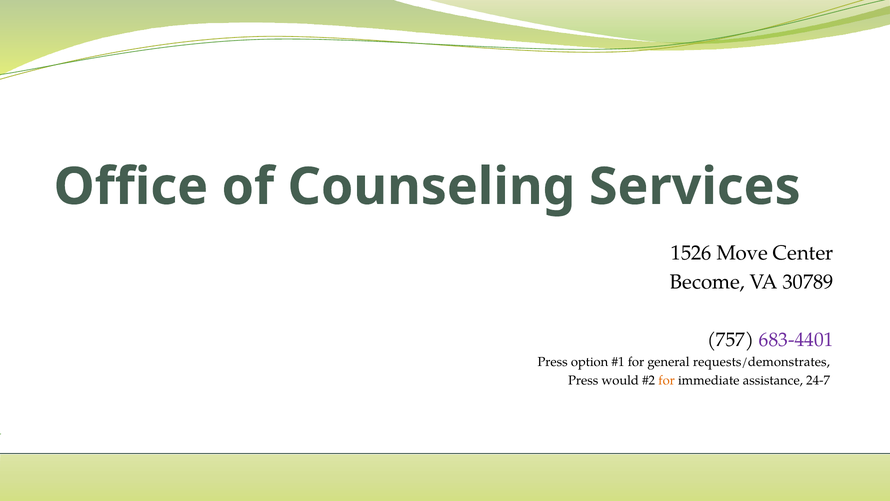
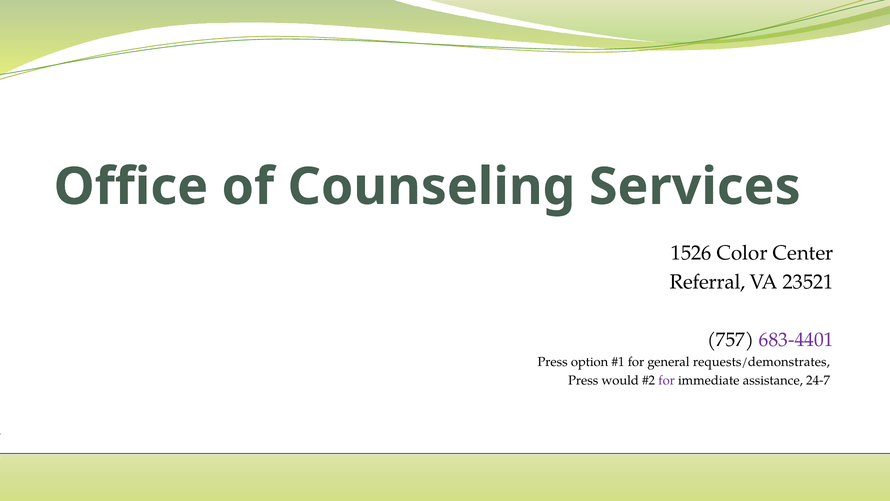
Move: Move -> Color
Become: Become -> Referral
30789: 30789 -> 23521
for at (667, 380) colour: orange -> purple
